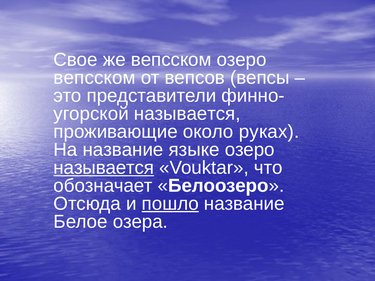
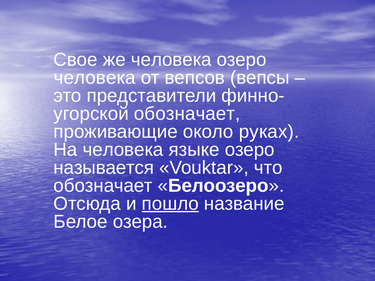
же вепсском: вепсском -> человека
вепсском at (95, 78): вепсском -> человека
называется at (187, 114): называется -> обозначает
На название: название -> человека
называется at (104, 168) underline: present -> none
